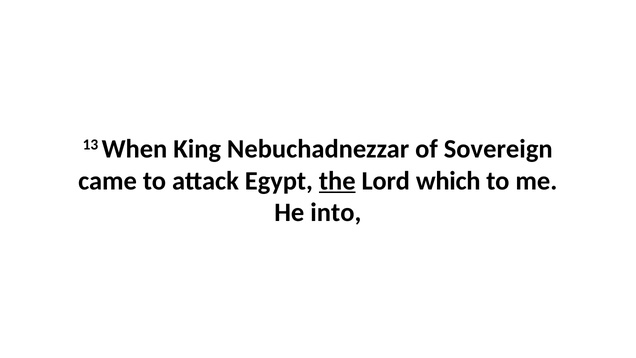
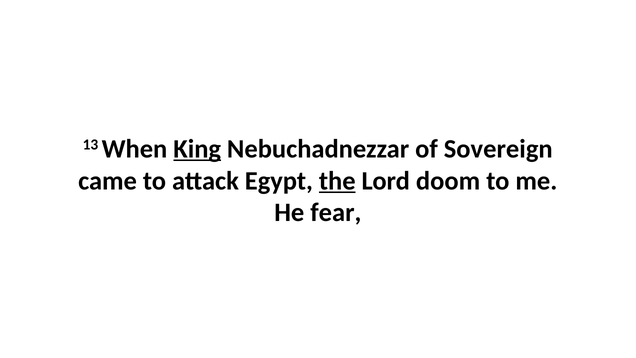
King underline: none -> present
which: which -> doom
into: into -> fear
